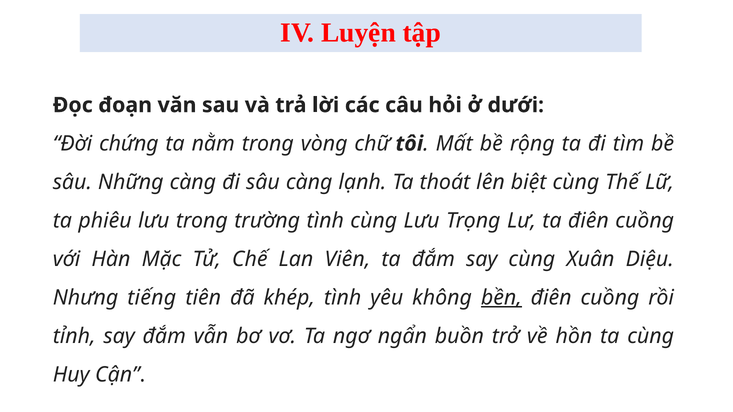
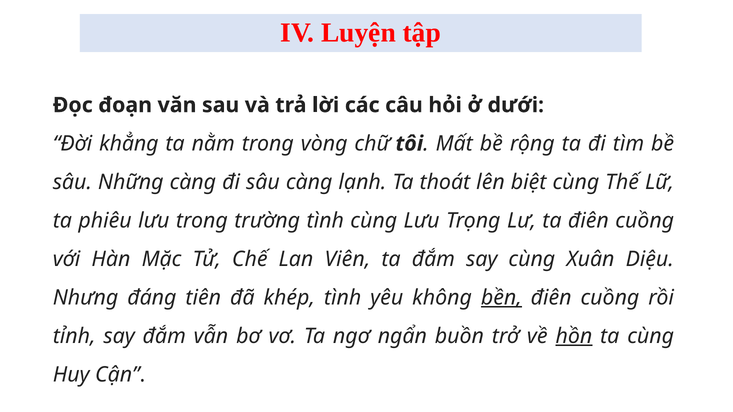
chứng: chứng -> khẳng
tiếng: tiếng -> đáng
hồn underline: none -> present
